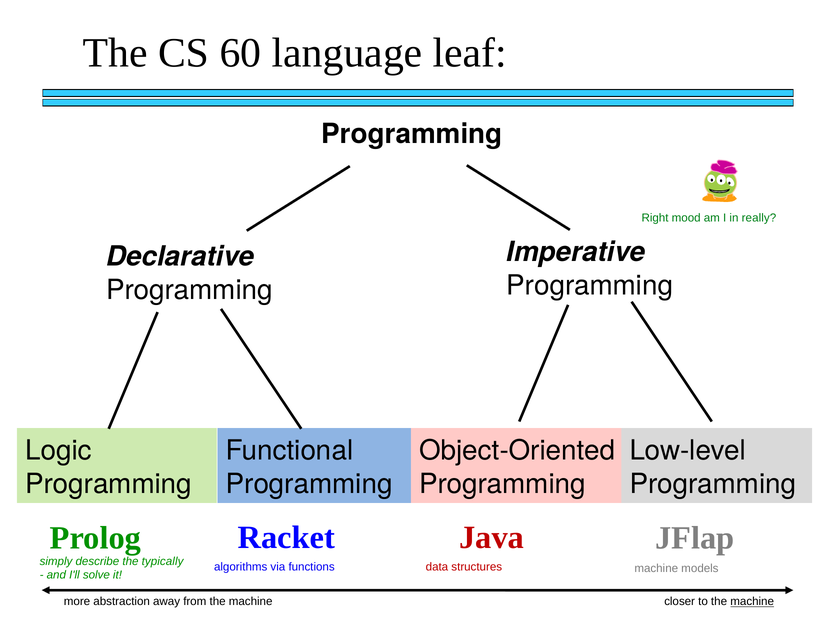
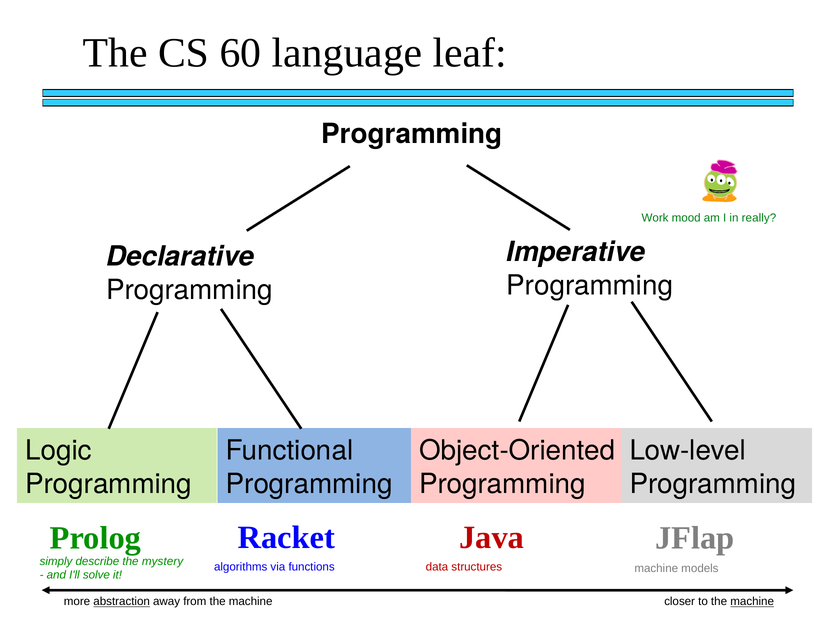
Right: Right -> Work
typically: typically -> mystery
abstraction underline: none -> present
